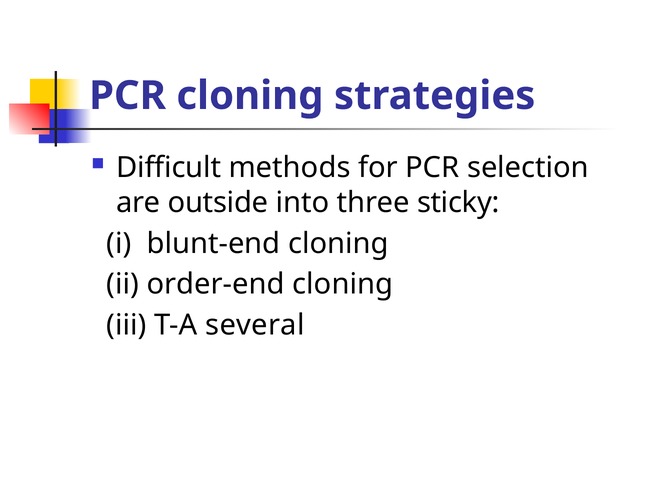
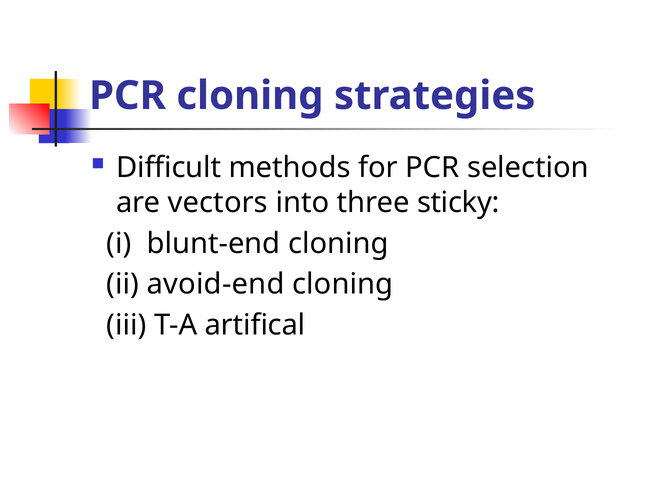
outside: outside -> vectors
order-end: order-end -> avoid-end
several: several -> artifical
